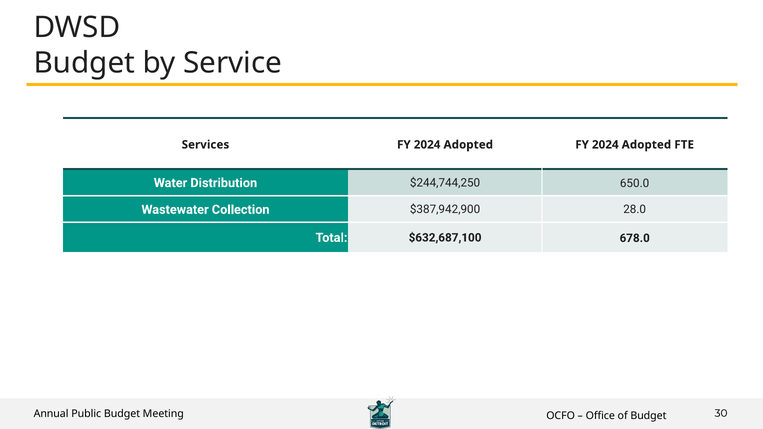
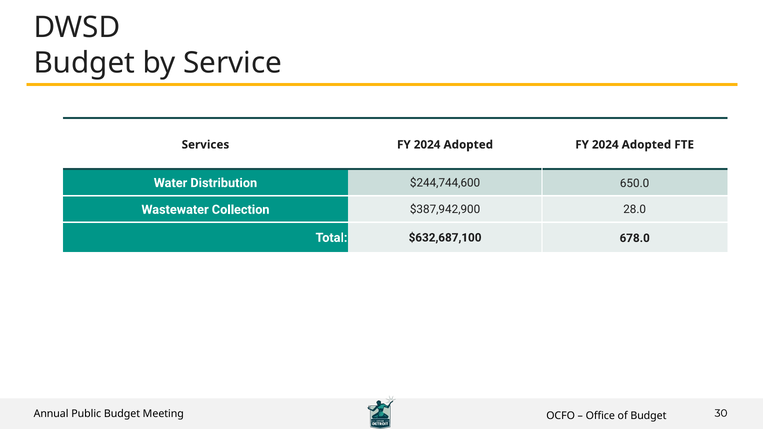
$244,744,250: $244,744,250 -> $244,744,600
